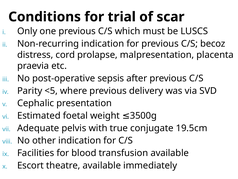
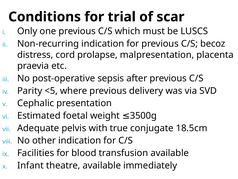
19.5cm: 19.5cm -> 18.5cm
Escort: Escort -> Infant
